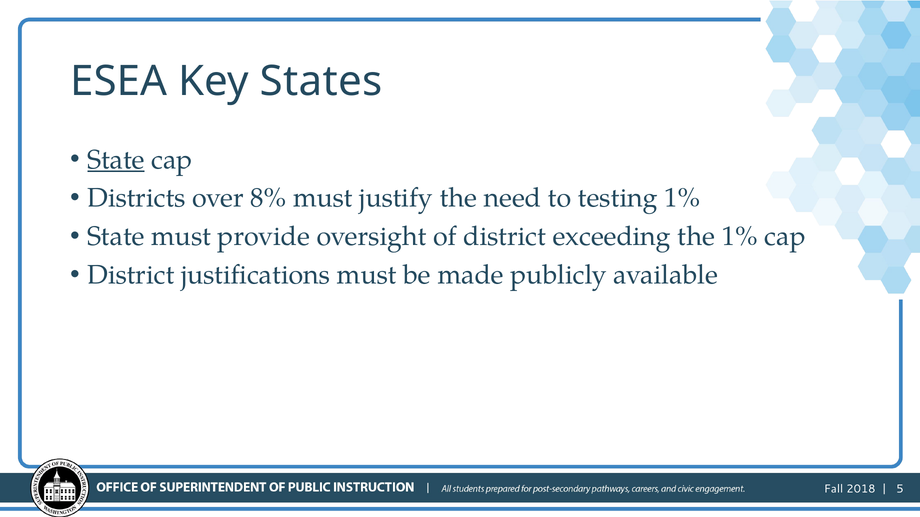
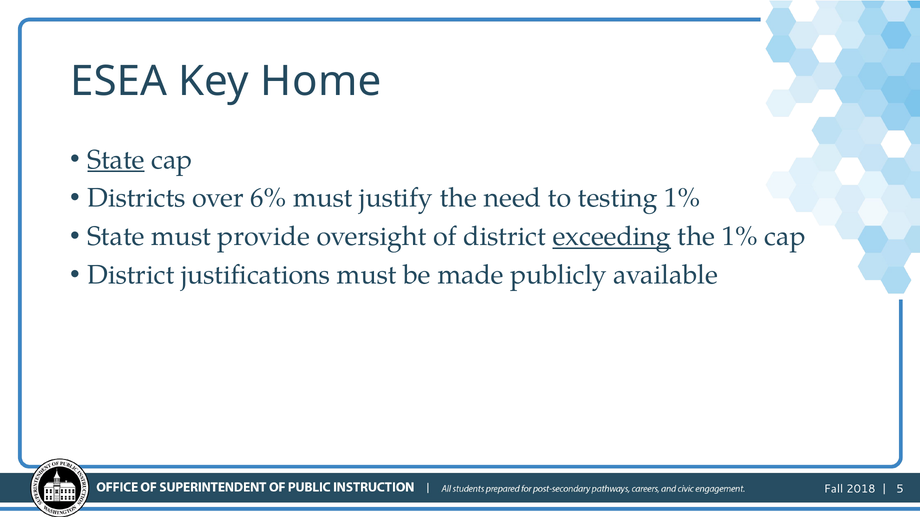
States: States -> Home
8%: 8% -> 6%
exceeding underline: none -> present
